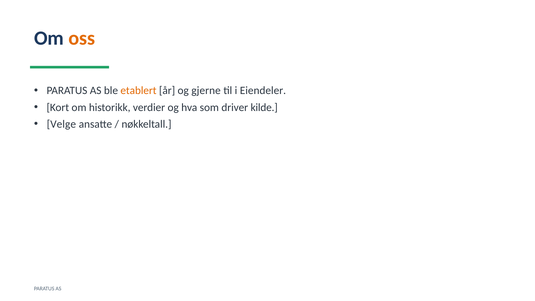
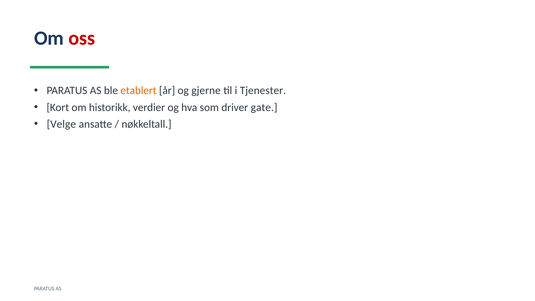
oss colour: orange -> red
Eiendeler: Eiendeler -> Tjenester
kilde: kilde -> gate
